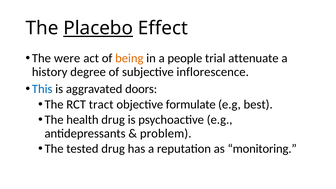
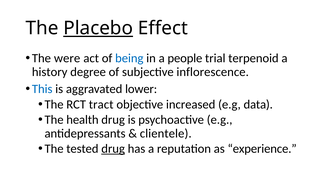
being colour: orange -> blue
attenuate: attenuate -> terpenoid
doors: doors -> lower
formulate: formulate -> increased
best: best -> data
problem: problem -> clientele
drug at (113, 149) underline: none -> present
monitoring: monitoring -> experience
